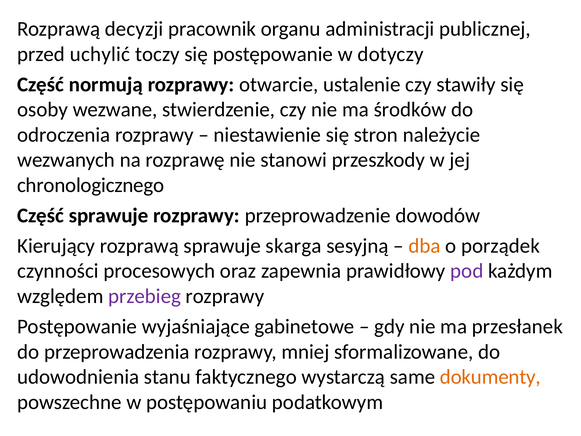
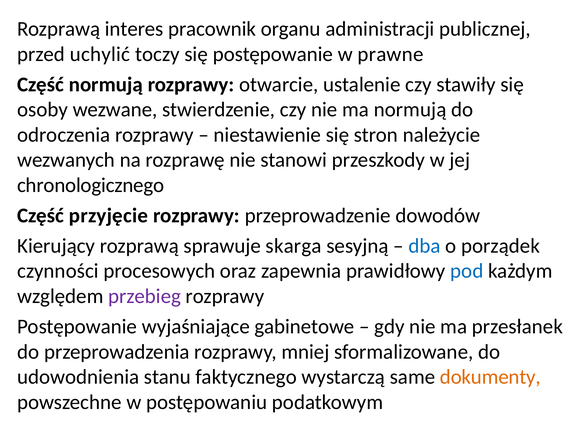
decyzji: decyzji -> interes
dotyczy: dotyczy -> prawne
ma środków: środków -> normują
Część sprawuje: sprawuje -> przyjęcie
dba colour: orange -> blue
pod colour: purple -> blue
